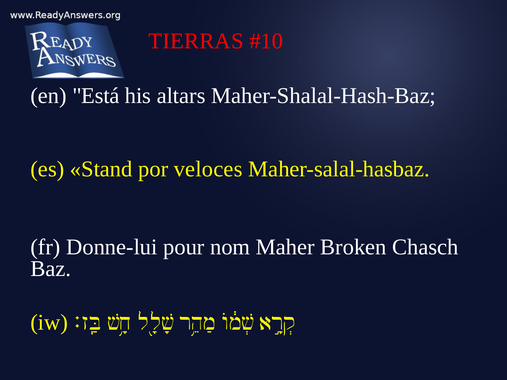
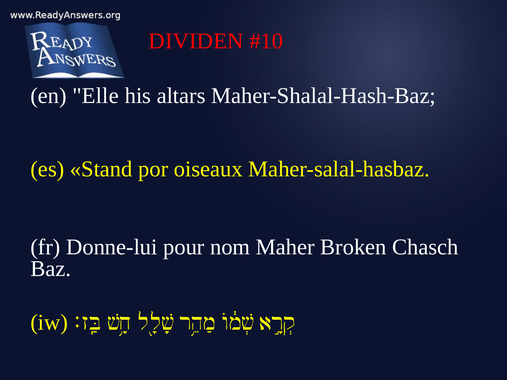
TIERRAS: TIERRAS -> DIVIDEN
Está: Está -> Elle
veloces: veloces -> oiseaux
